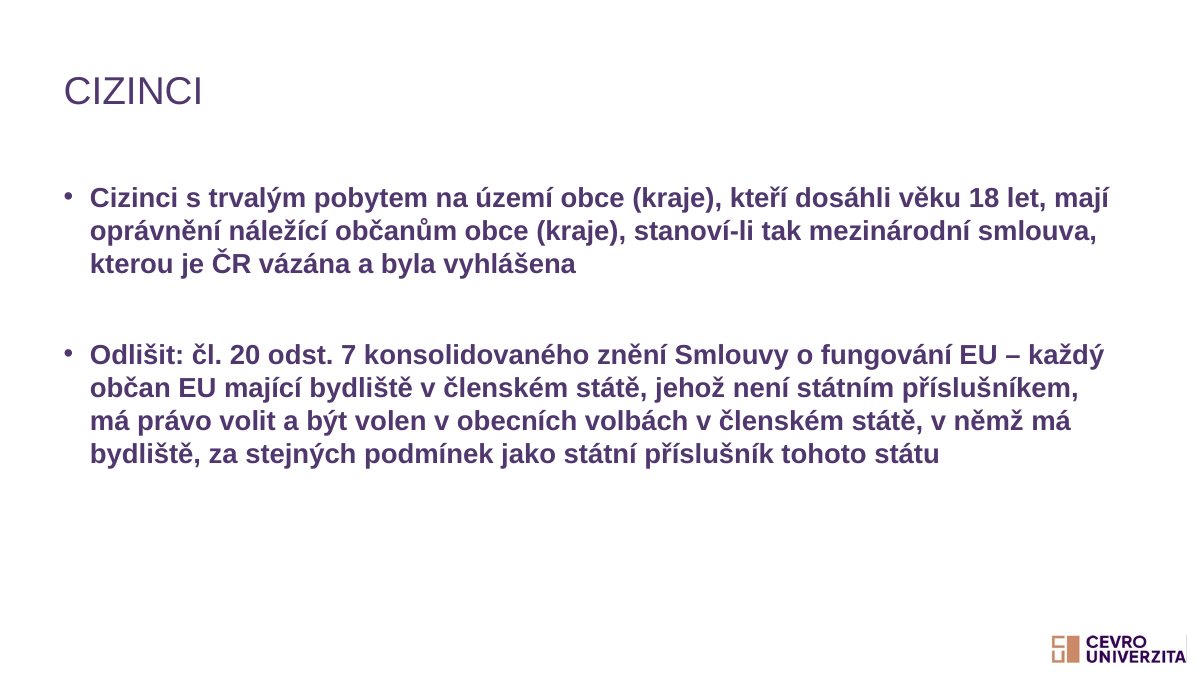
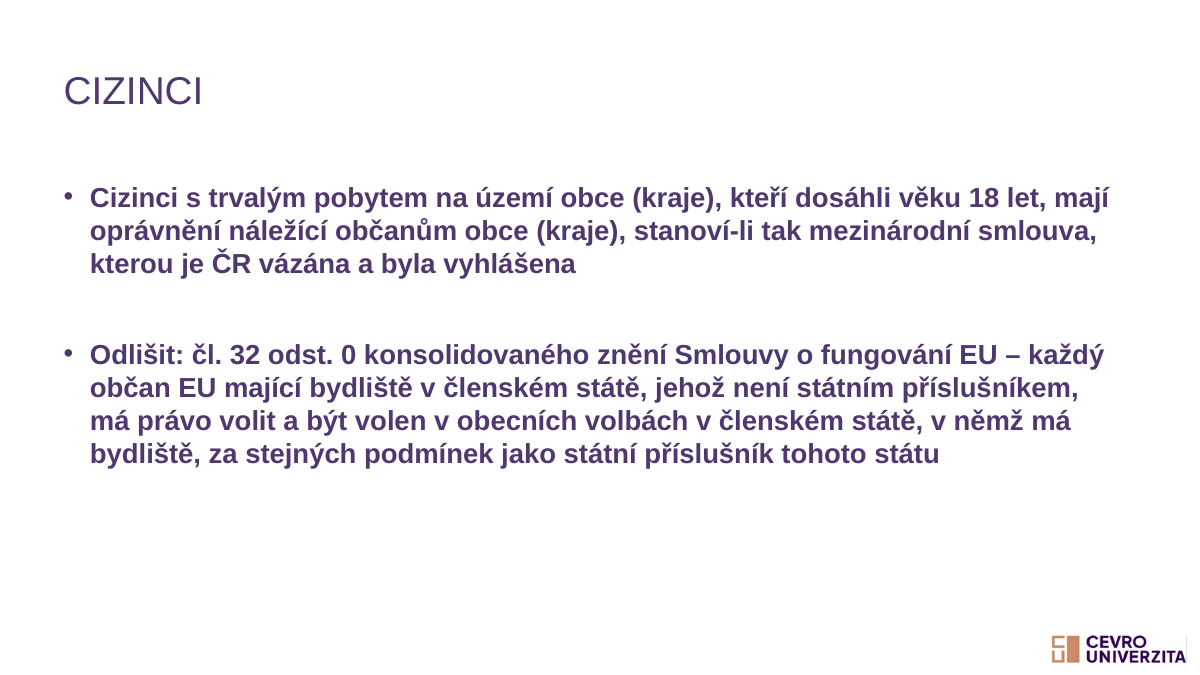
20: 20 -> 32
7: 7 -> 0
